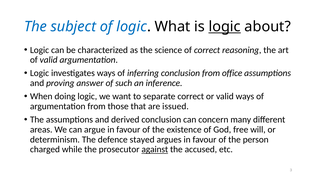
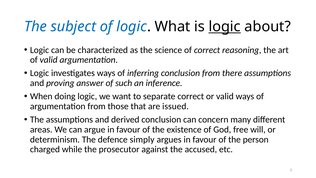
office: office -> there
stayed: stayed -> simply
against underline: present -> none
